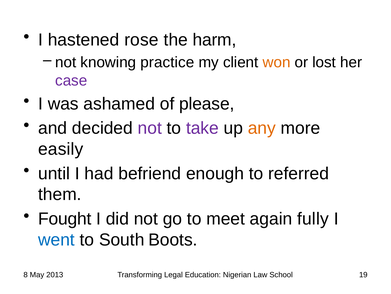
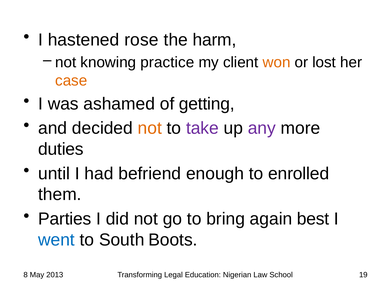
case colour: purple -> orange
please: please -> getting
not at (150, 128) colour: purple -> orange
any colour: orange -> purple
easily: easily -> duties
referred: referred -> enrolled
Fought: Fought -> Parties
meet: meet -> bring
fully: fully -> best
